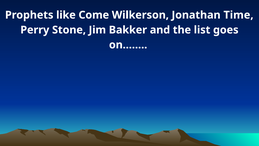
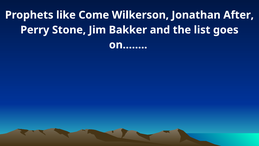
Time: Time -> After
